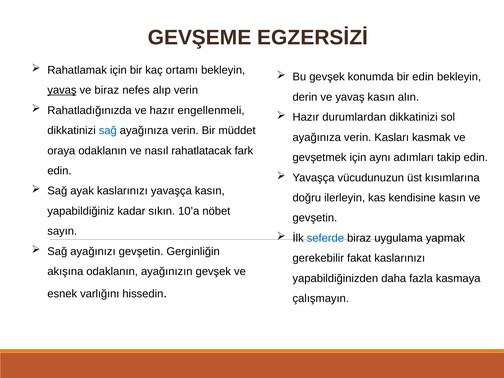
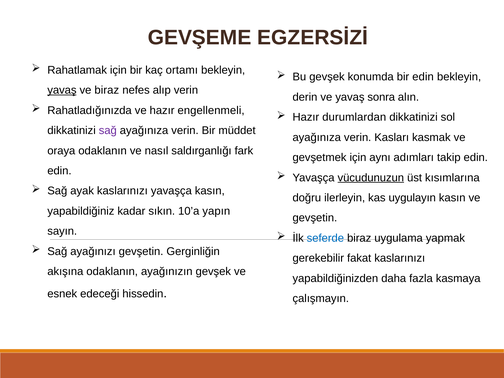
yavaş kasın: kasın -> sonra
sağ at (108, 131) colour: blue -> purple
rahatlatacak: rahatlatacak -> saldırganlığı
vücudunuzun underline: none -> present
kendisine: kendisine -> uygulayın
nöbet: nöbet -> yapın
varlığını: varlığını -> edeceği
